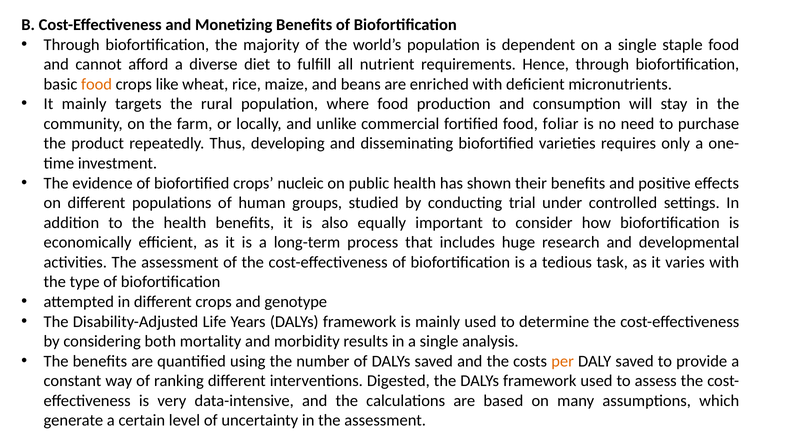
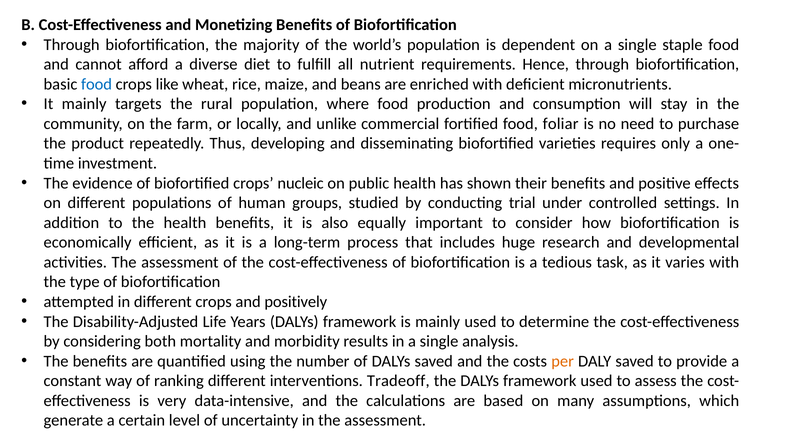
food at (97, 84) colour: orange -> blue
genotype: genotype -> positively
Digested: Digested -> Tradeoff
